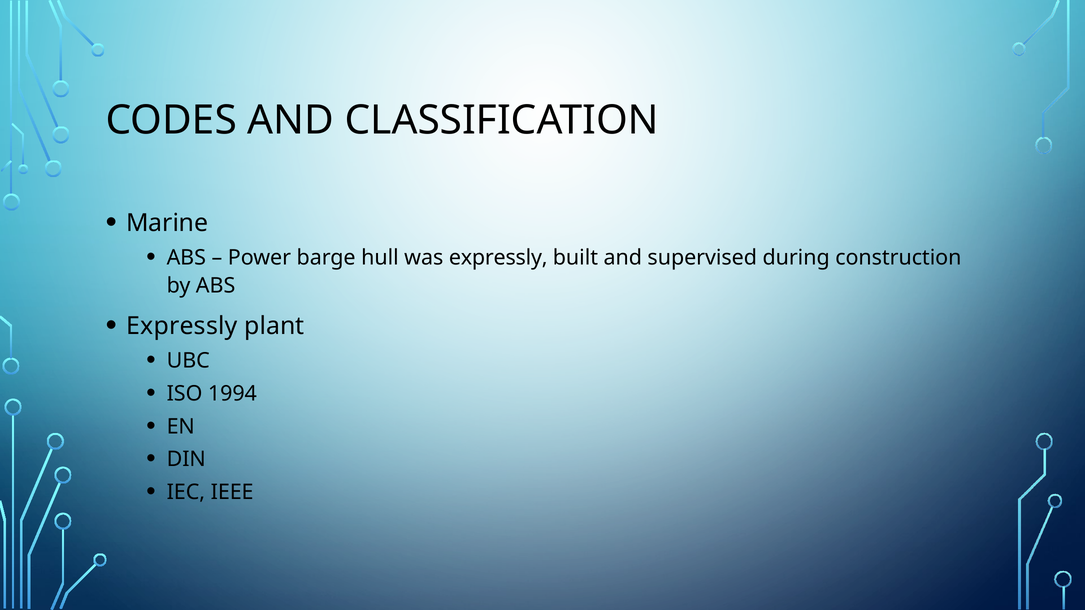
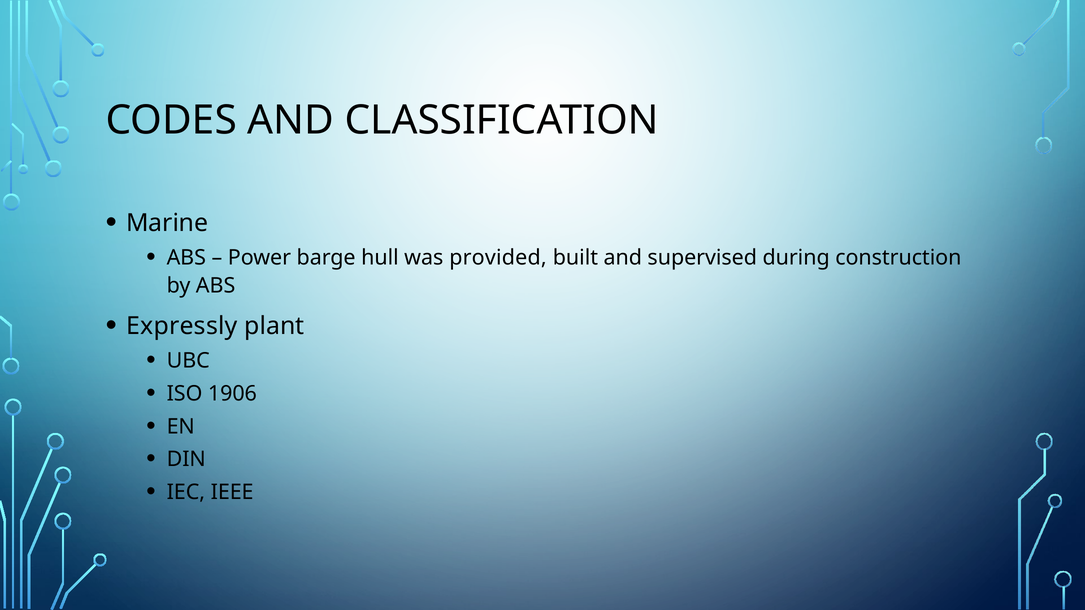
was expressly: expressly -> provided
1994: 1994 -> 1906
